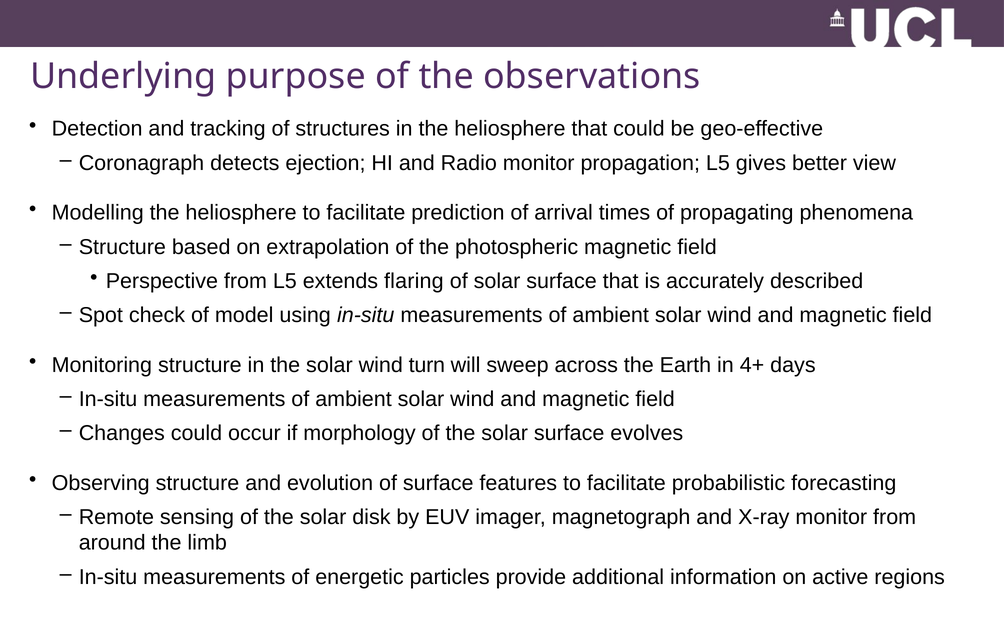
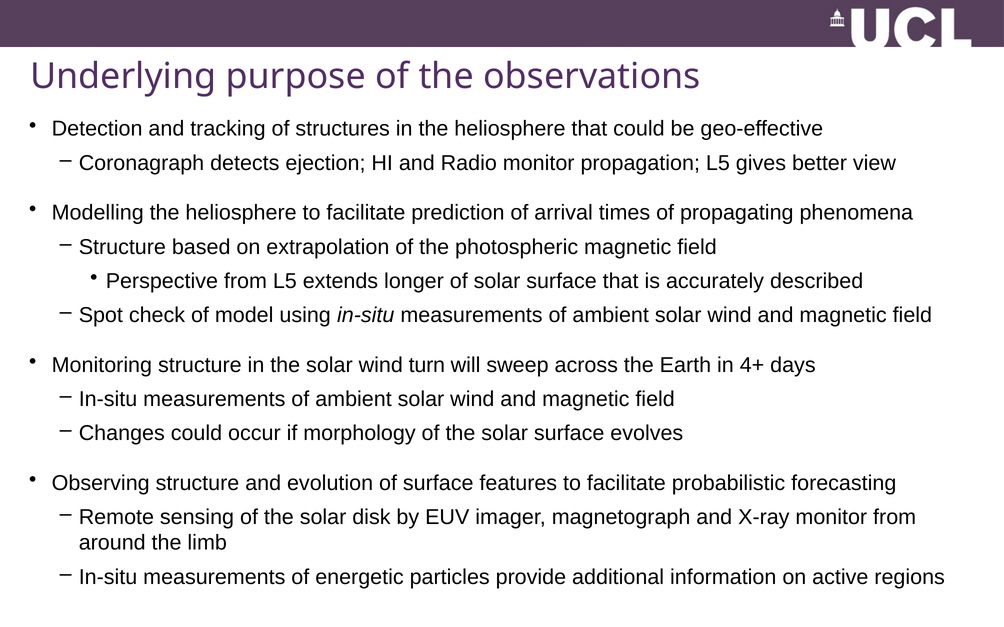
flaring: flaring -> longer
